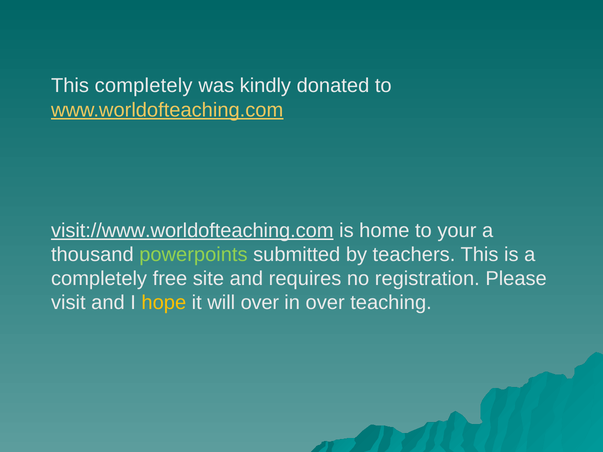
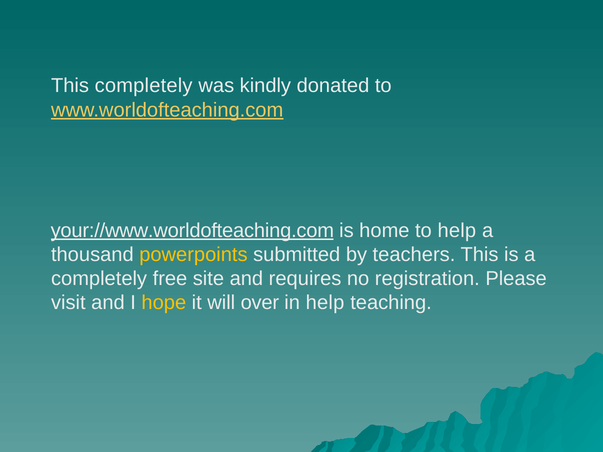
visit://www.worldofteaching.com: visit://www.worldofteaching.com -> your://www.worldofteaching.com
to your: your -> help
powerpoints colour: light green -> yellow
in over: over -> help
